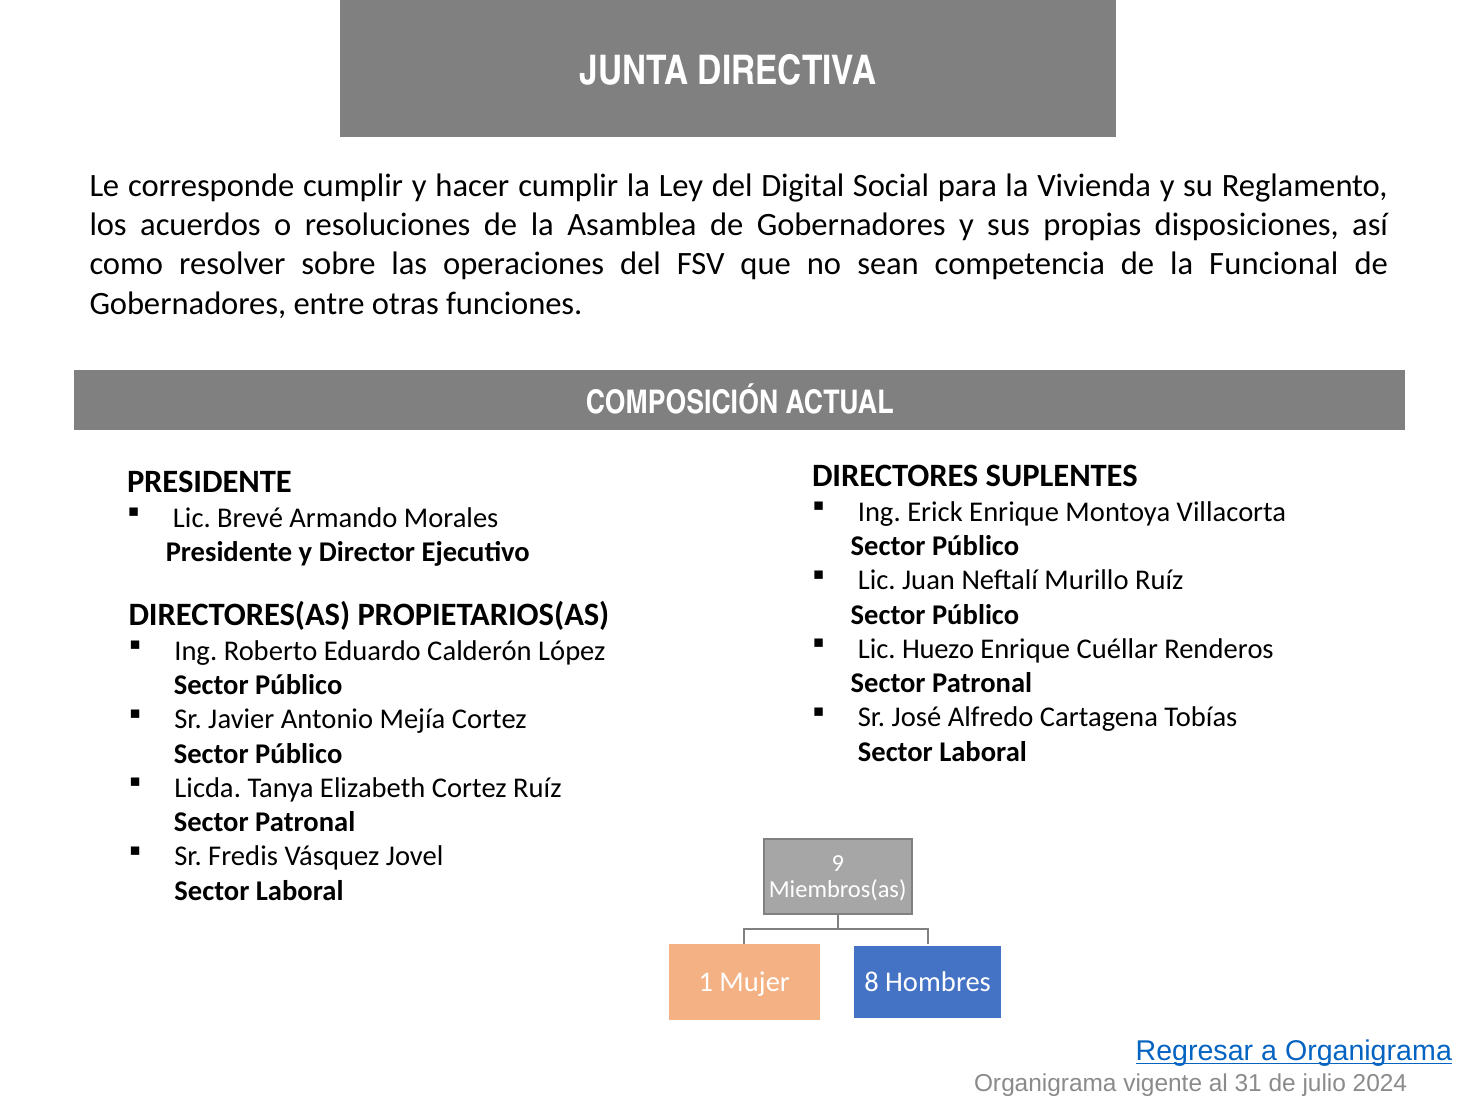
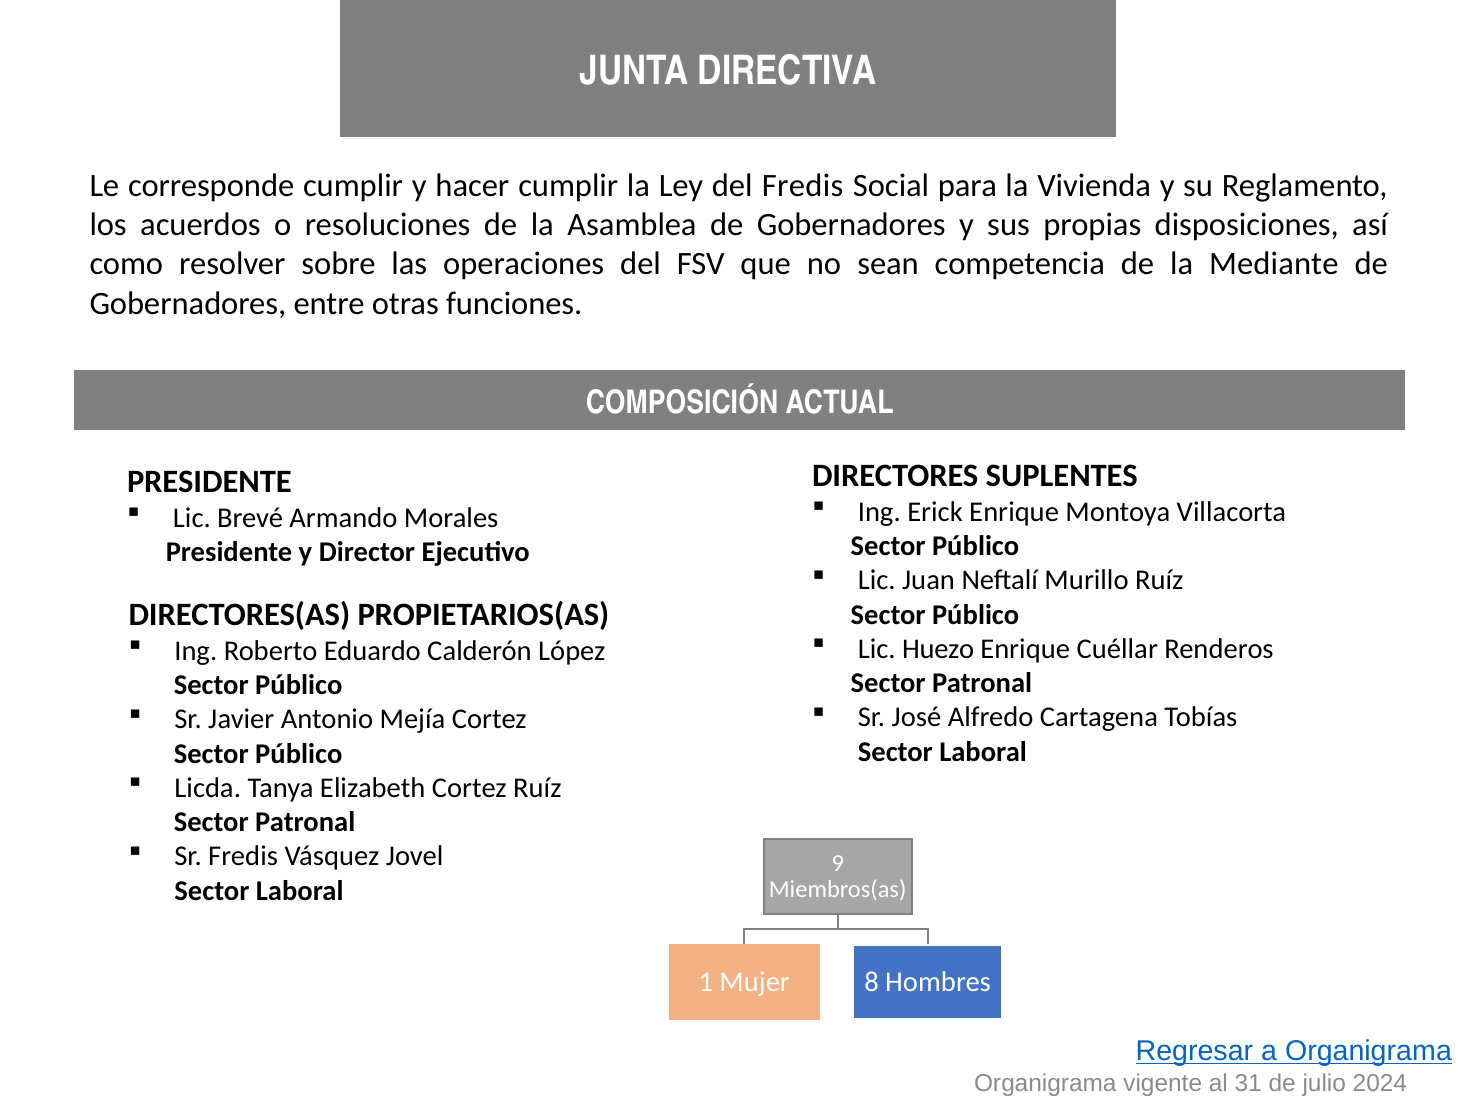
del Digital: Digital -> Fredis
Funcional: Funcional -> Mediante
